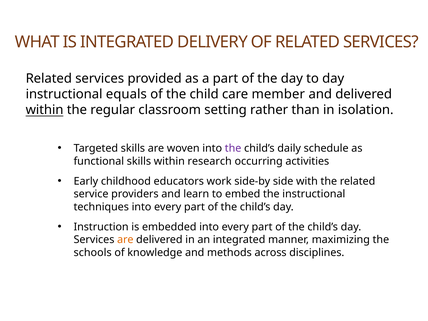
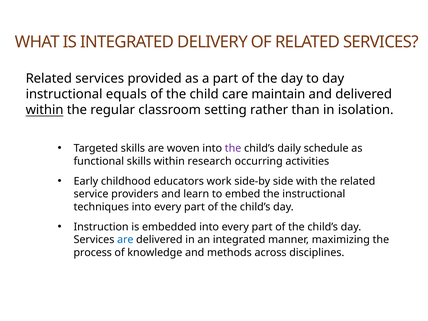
member: member -> maintain
are at (125, 240) colour: orange -> blue
schools: schools -> process
